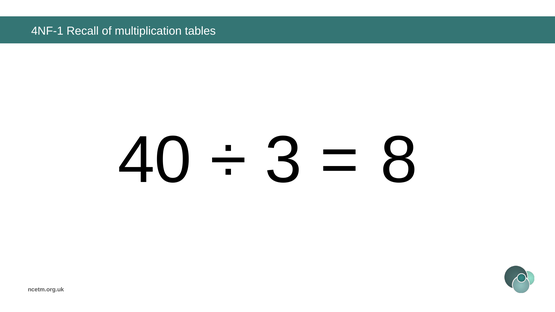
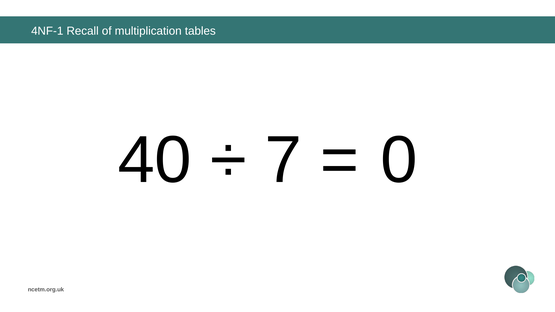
3: 3 -> 7
8: 8 -> 0
